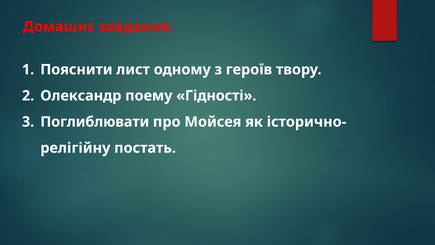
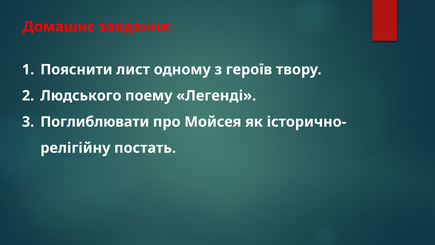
Олександр: Олександр -> Людського
Гідності: Гідності -> Легенді
